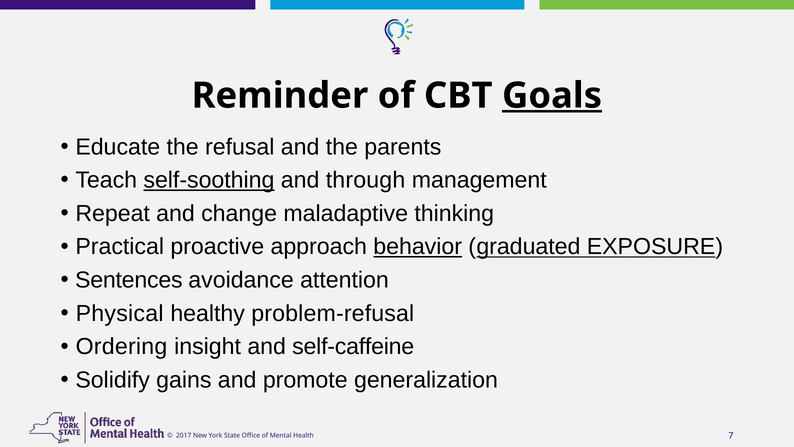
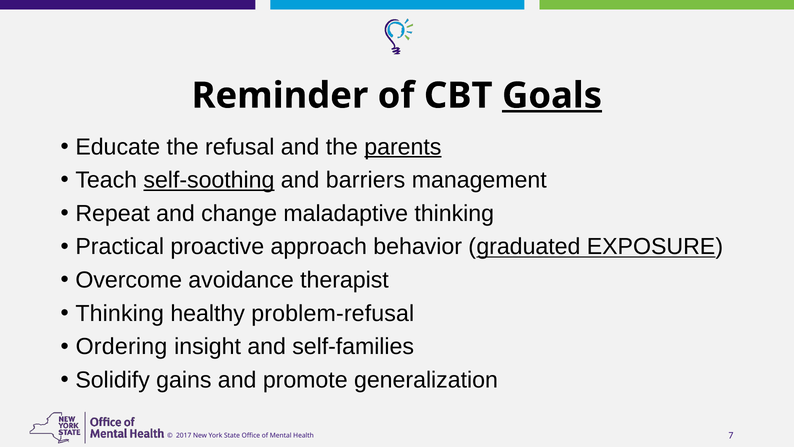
parents underline: none -> present
through: through -> barriers
behavior underline: present -> none
Sentences: Sentences -> Overcome
attention: attention -> therapist
Physical at (120, 313): Physical -> Thinking
self-caffeine: self-caffeine -> self-families
